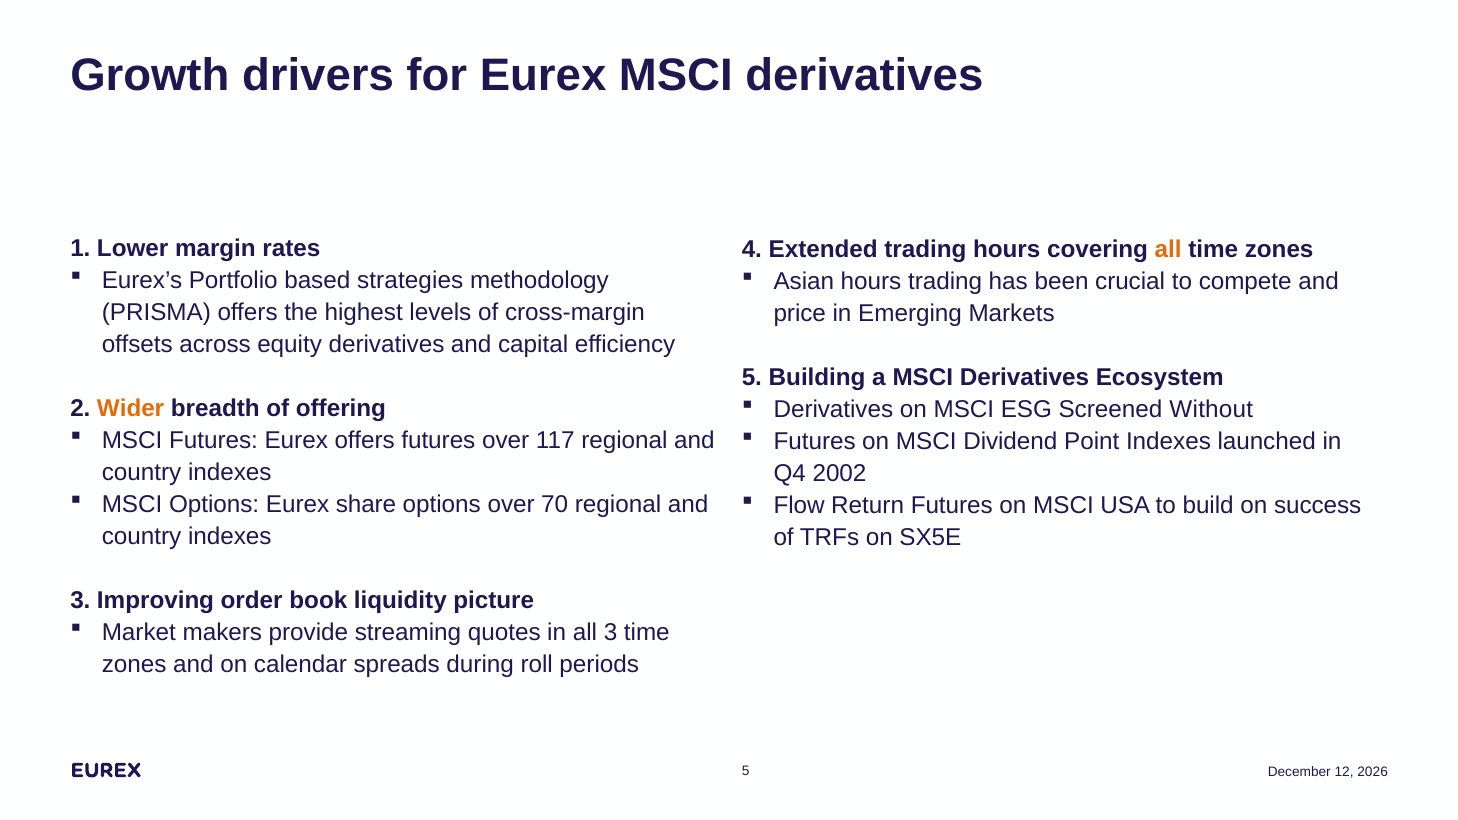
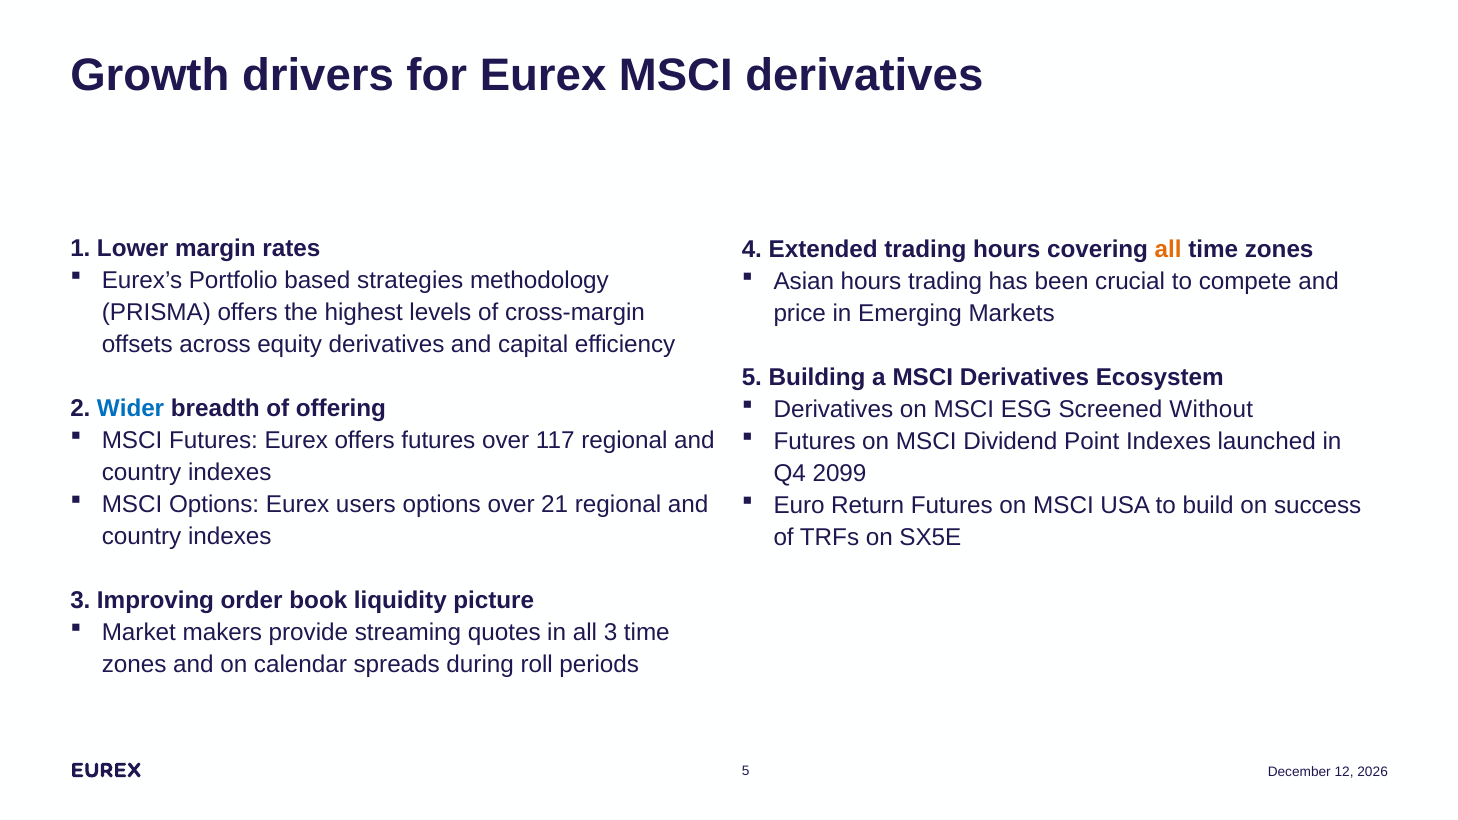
Wider colour: orange -> blue
2002: 2002 -> 2099
share: share -> users
70: 70 -> 21
Flow: Flow -> Euro
